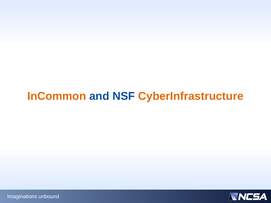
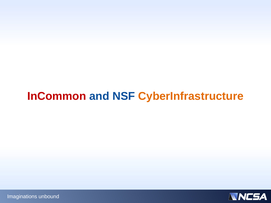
InCommon colour: orange -> red
